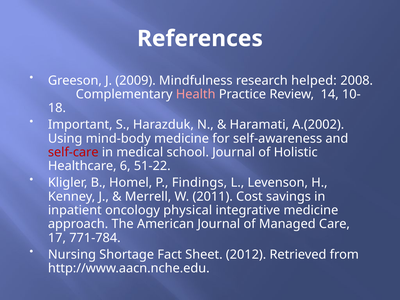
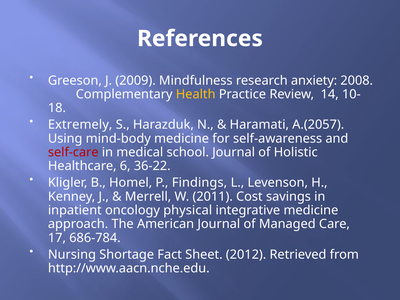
helped: helped -> anxiety
Health colour: pink -> yellow
Important: Important -> Extremely
A.(2002: A.(2002 -> A.(2057
51-22: 51-22 -> 36-22
771-784: 771-784 -> 686-784
